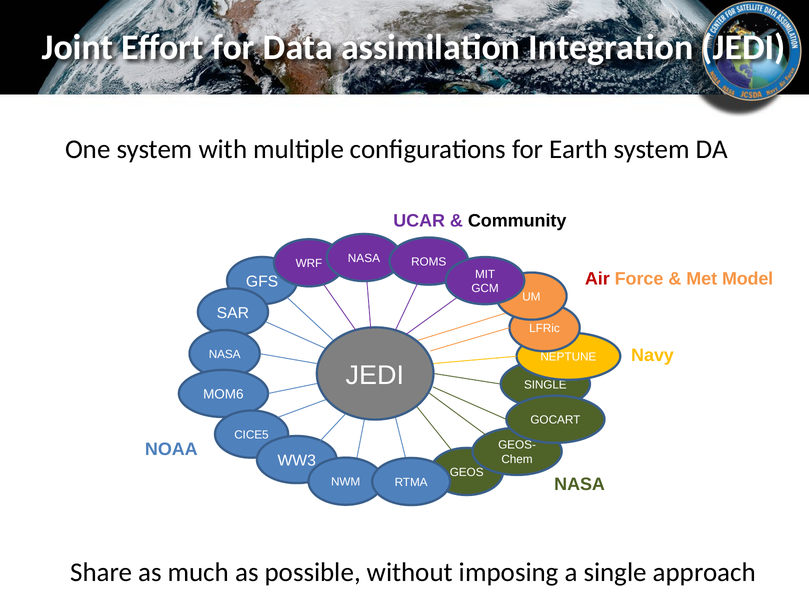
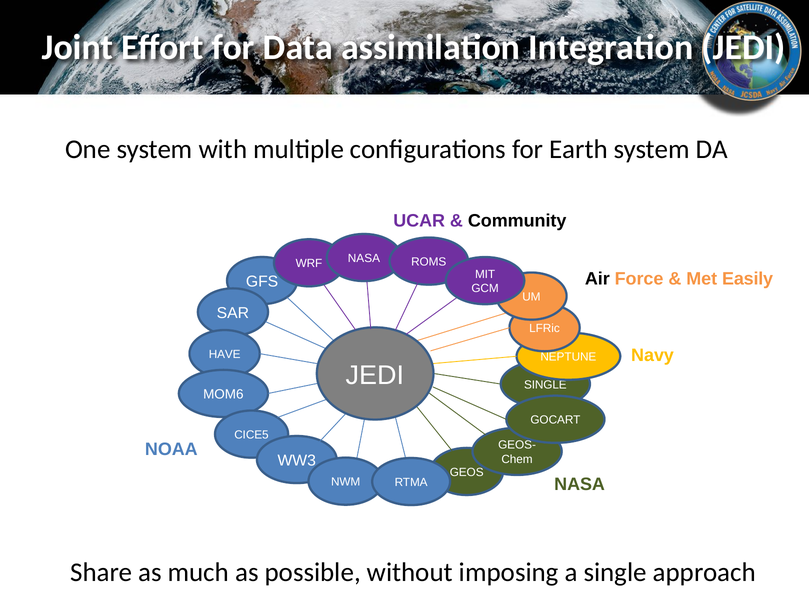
Air colour: red -> black
Model: Model -> Easily
NASA at (225, 354): NASA -> HAVE
